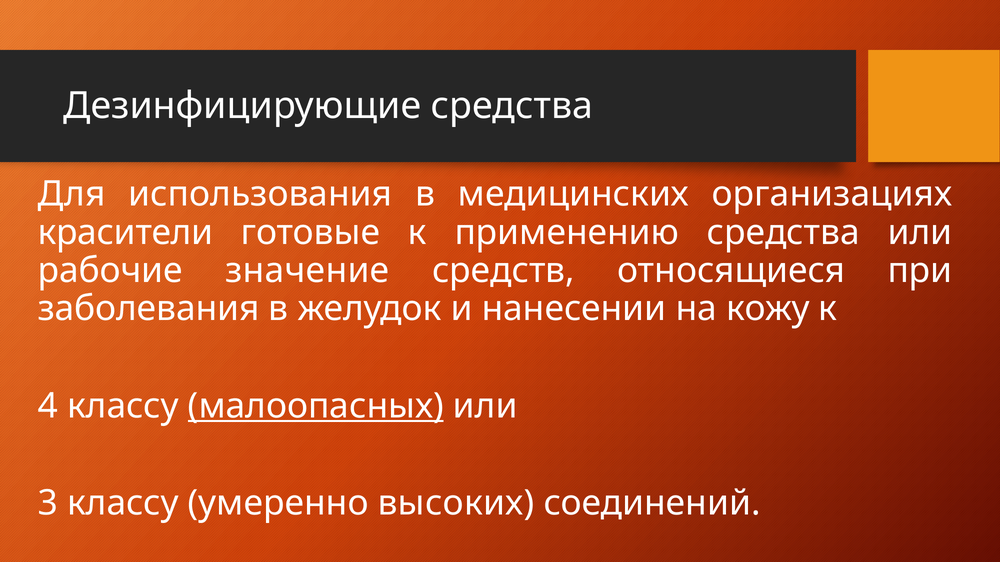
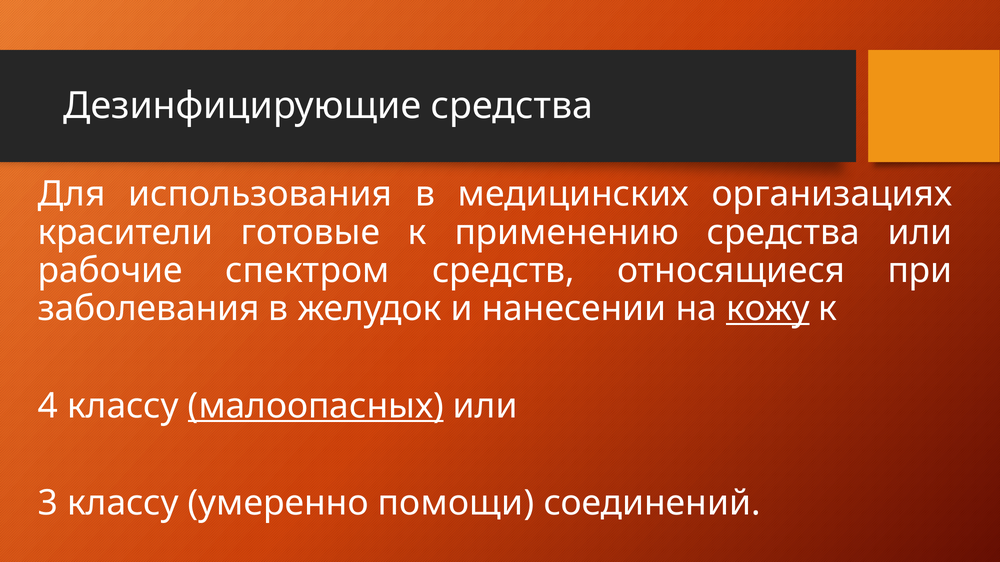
значение: значение -> спектром
кожу underline: none -> present
высоких: высоких -> помощи
